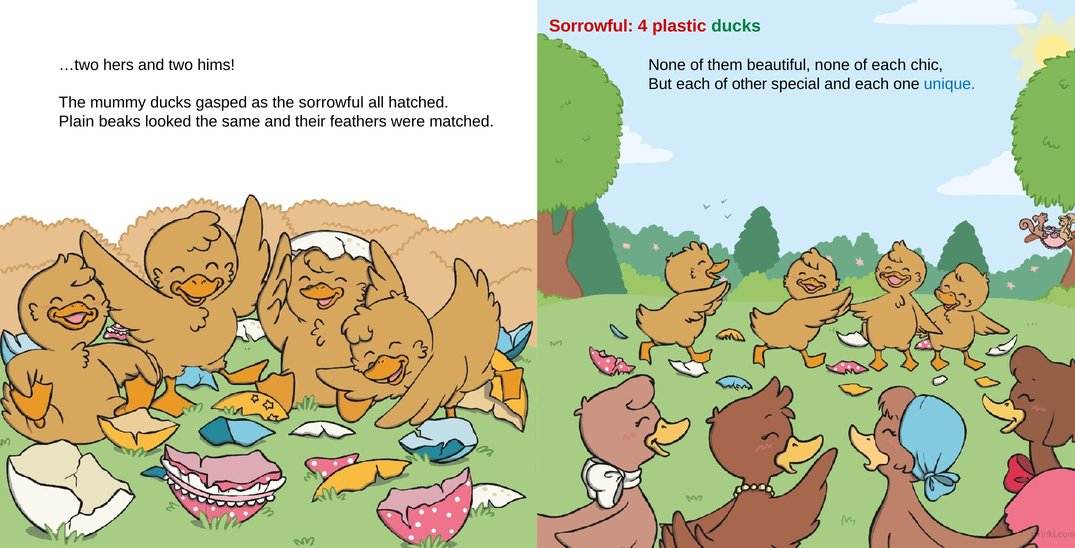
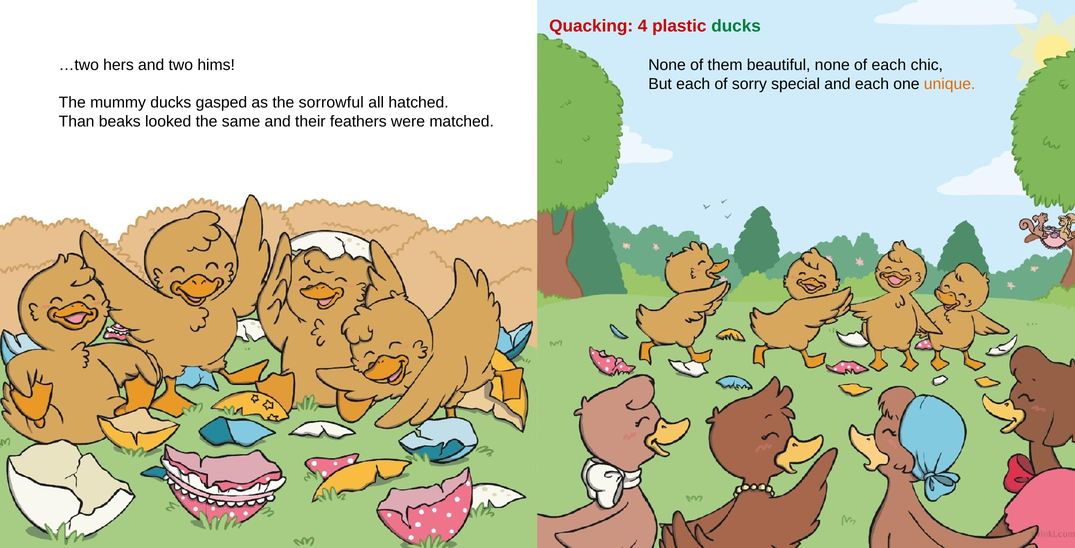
Sorrowful at (591, 26): Sorrowful -> Quacking
other: other -> sorry
unique colour: blue -> orange
Plain: Plain -> Than
